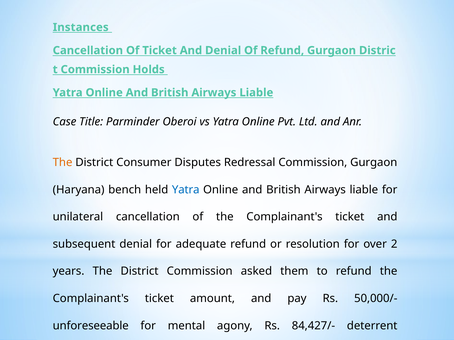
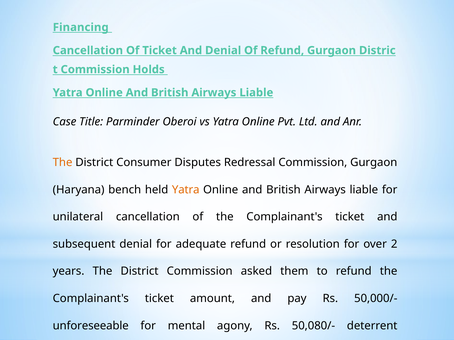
Instances: Instances -> Financing
Yatra at (186, 190) colour: blue -> orange
84,427/-: 84,427/- -> 50,080/-
